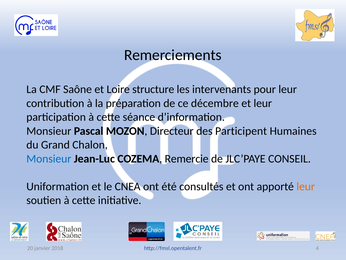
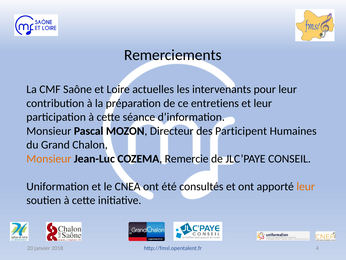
structure: structure -> actuelles
décembre: décembre -> entretiens
Monsieur at (49, 158) colour: blue -> orange
